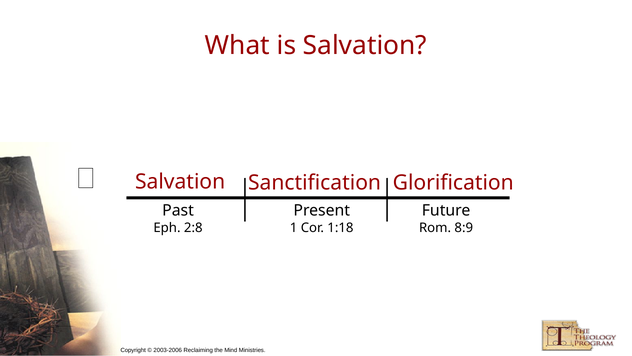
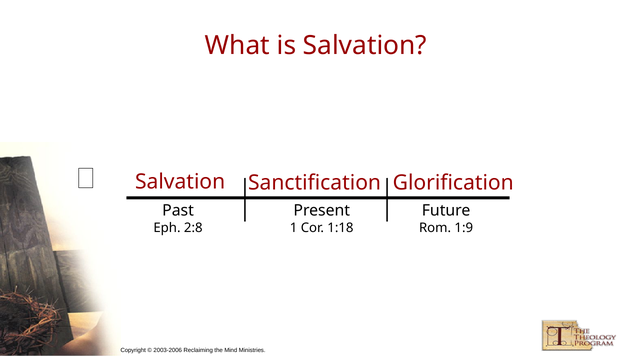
8:9: 8:9 -> 1:9
